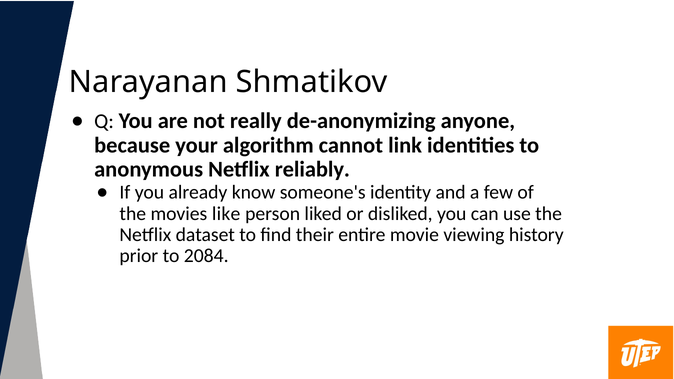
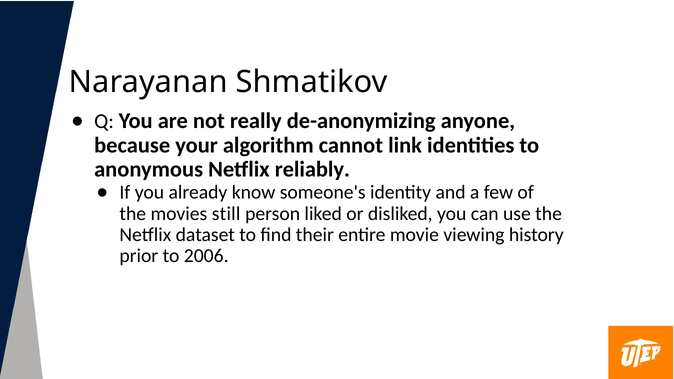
like: like -> still
2084: 2084 -> 2006
